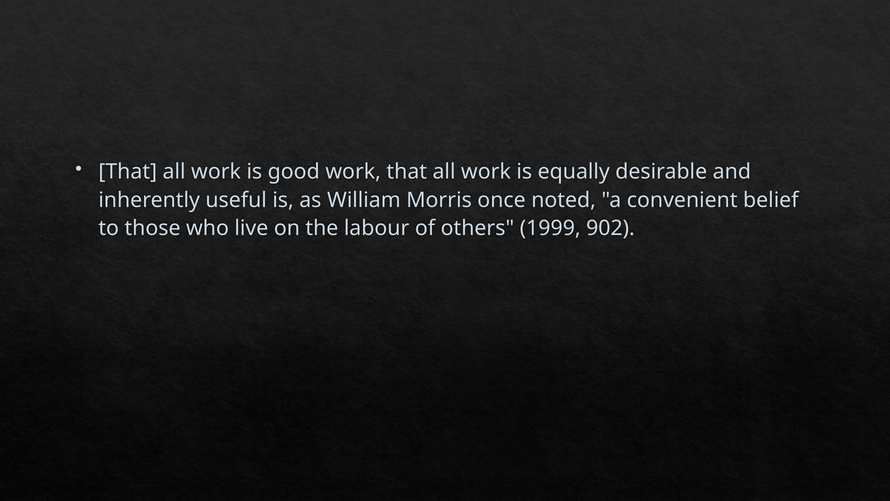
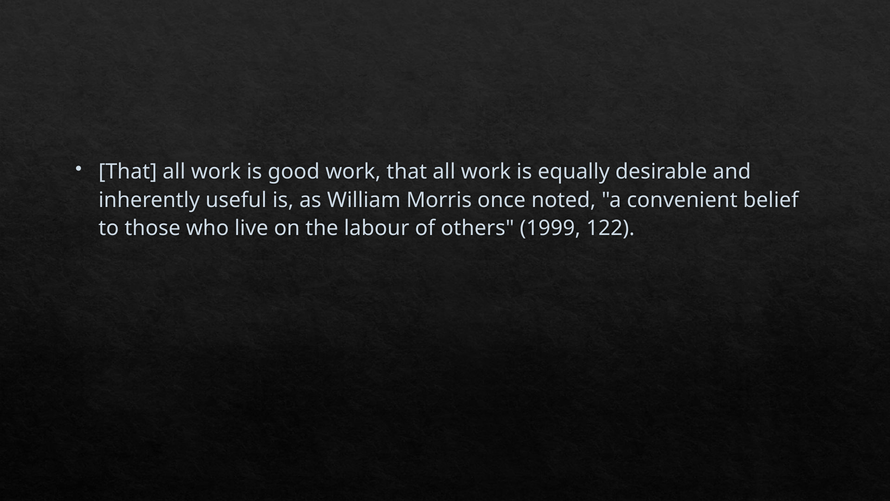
902: 902 -> 122
